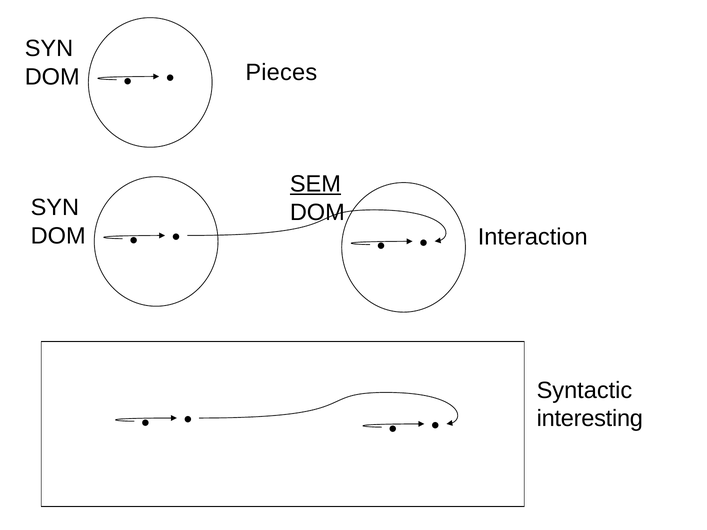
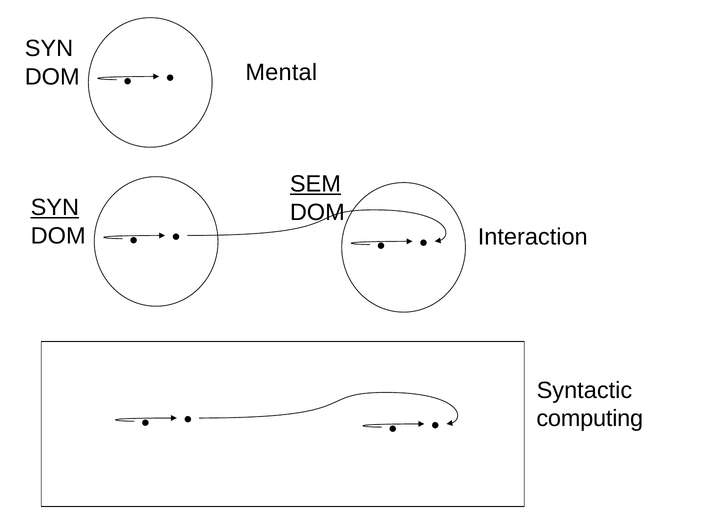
Pieces: Pieces -> Mental
SYN at (55, 208) underline: none -> present
interesting: interesting -> computing
